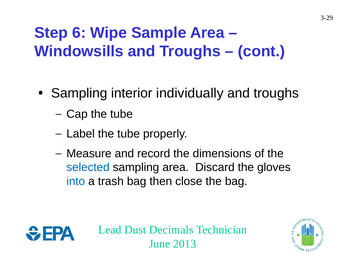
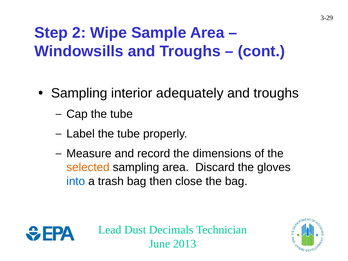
6: 6 -> 2
individually: individually -> adequately
selected colour: blue -> orange
